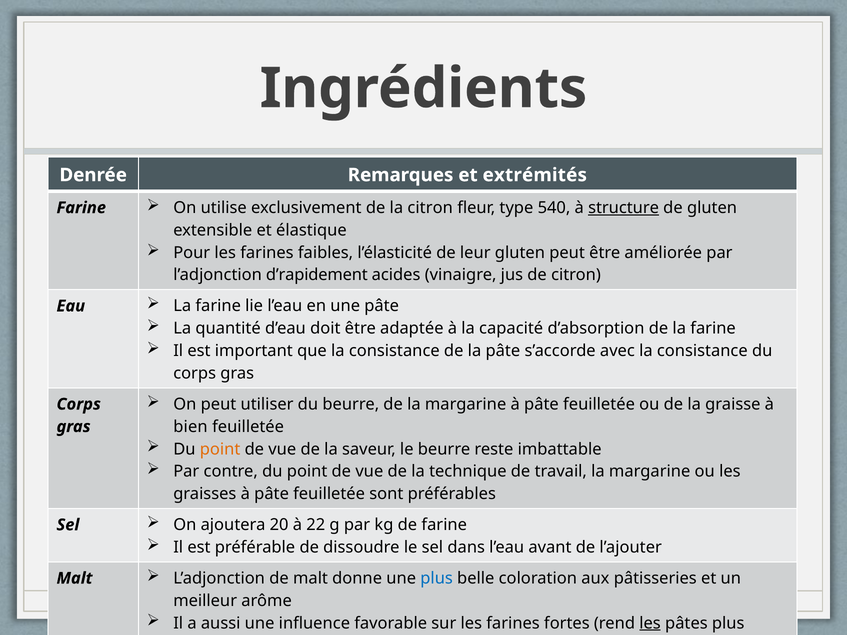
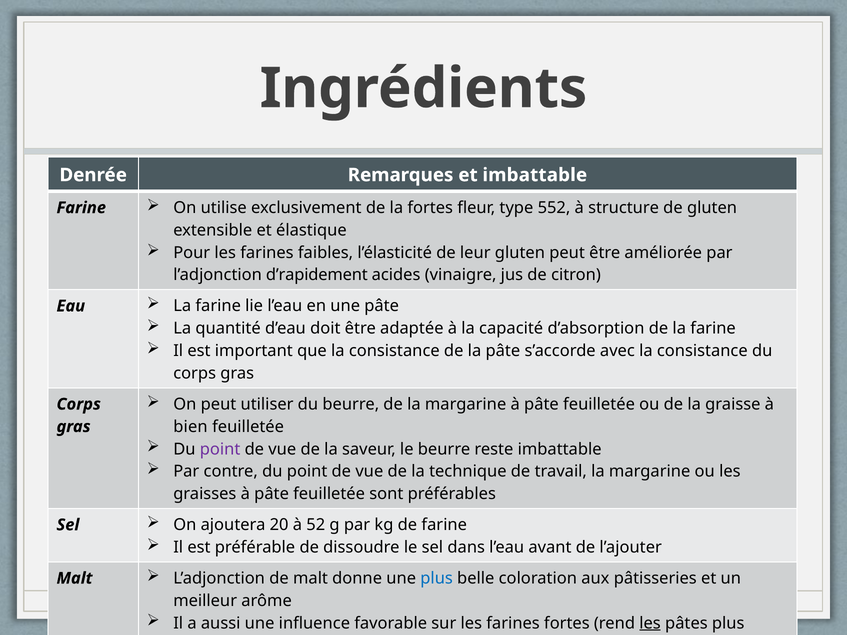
et extrémités: extrémités -> imbattable
la citron: citron -> fortes
540: 540 -> 552
structure underline: present -> none
point at (220, 449) colour: orange -> purple
22: 22 -> 52
